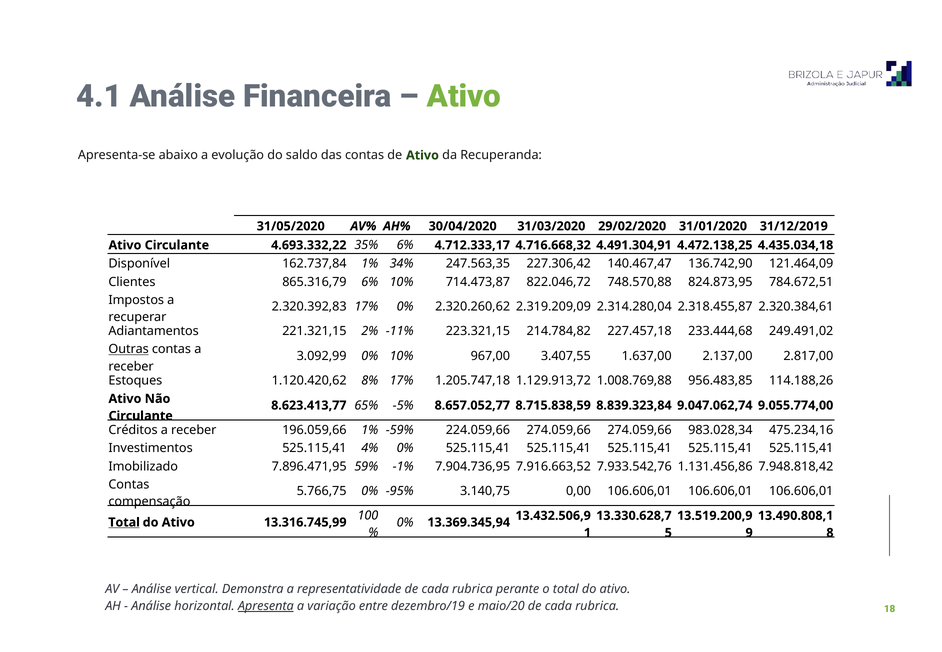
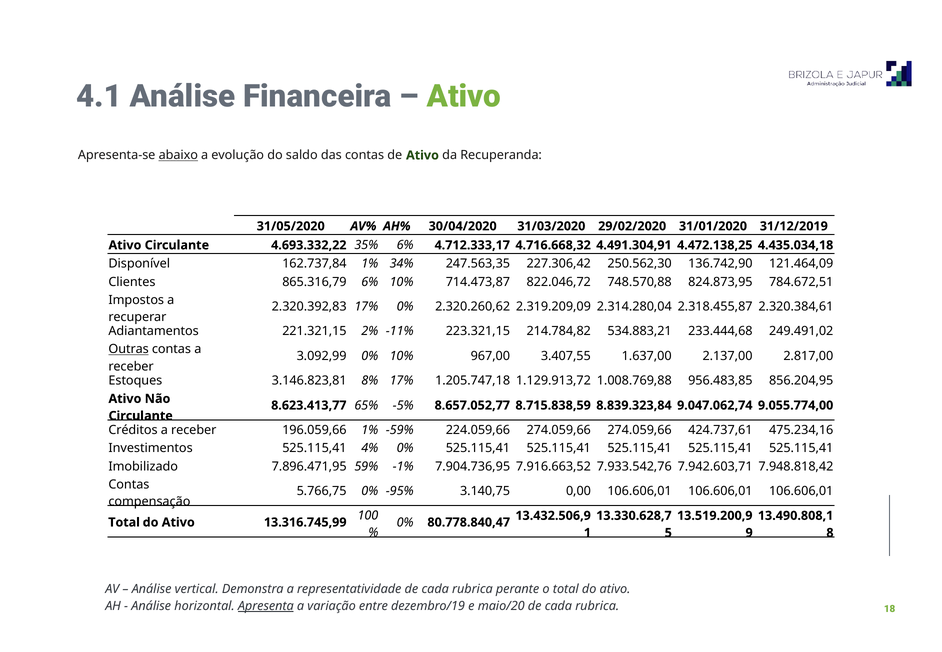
abaixo underline: none -> present
140.467,47: 140.467,47 -> 250.562,30
227.457,18: 227.457,18 -> 534.883,21
1.120.420,62: 1.120.420,62 -> 3.146.823,81
114.188,26: 114.188,26 -> 856.204,95
983.028,34: 983.028,34 -> 424.737,61
1.131.456,86: 1.131.456,86 -> 7.942.603,71
13.369.345,94: 13.369.345,94 -> 80.778.840,47
Total at (124, 522) underline: present -> none
